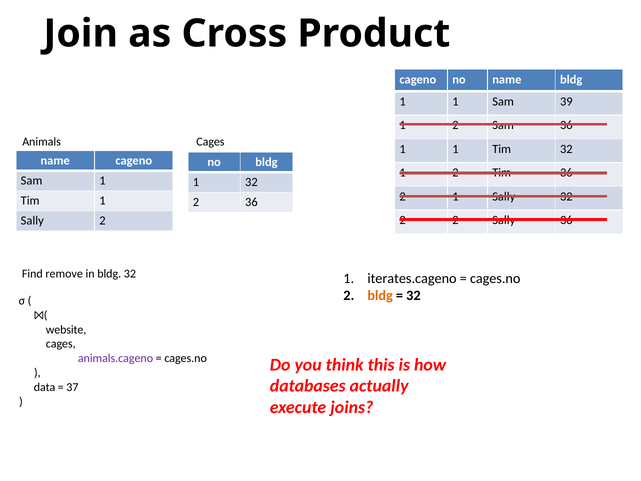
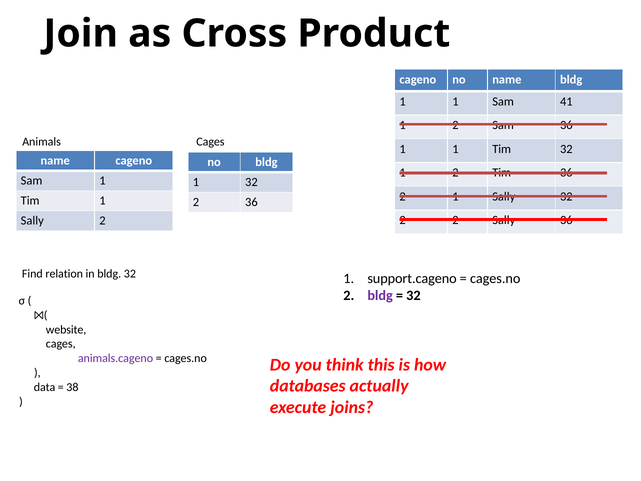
39: 39 -> 41
remove: remove -> relation
iterates.cageno: iterates.cageno -> support.cageno
bldg at (380, 295) colour: orange -> purple
37: 37 -> 38
